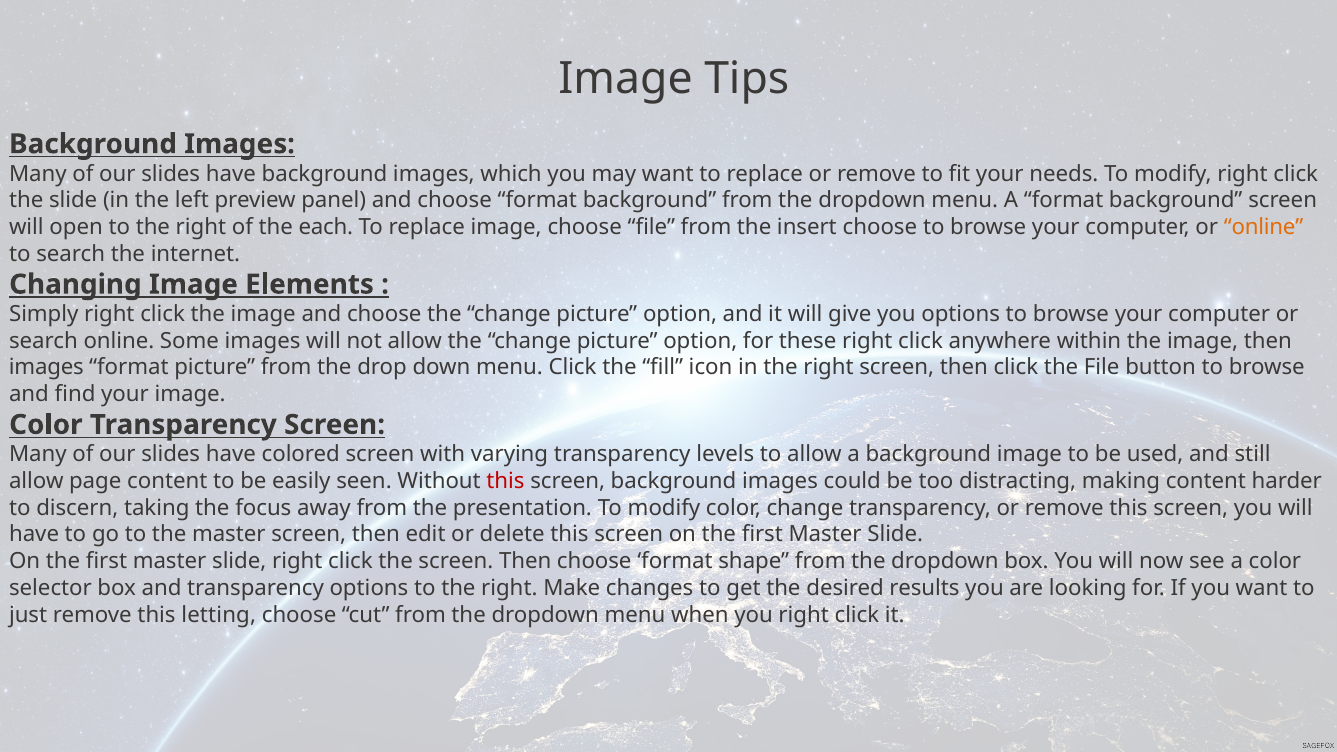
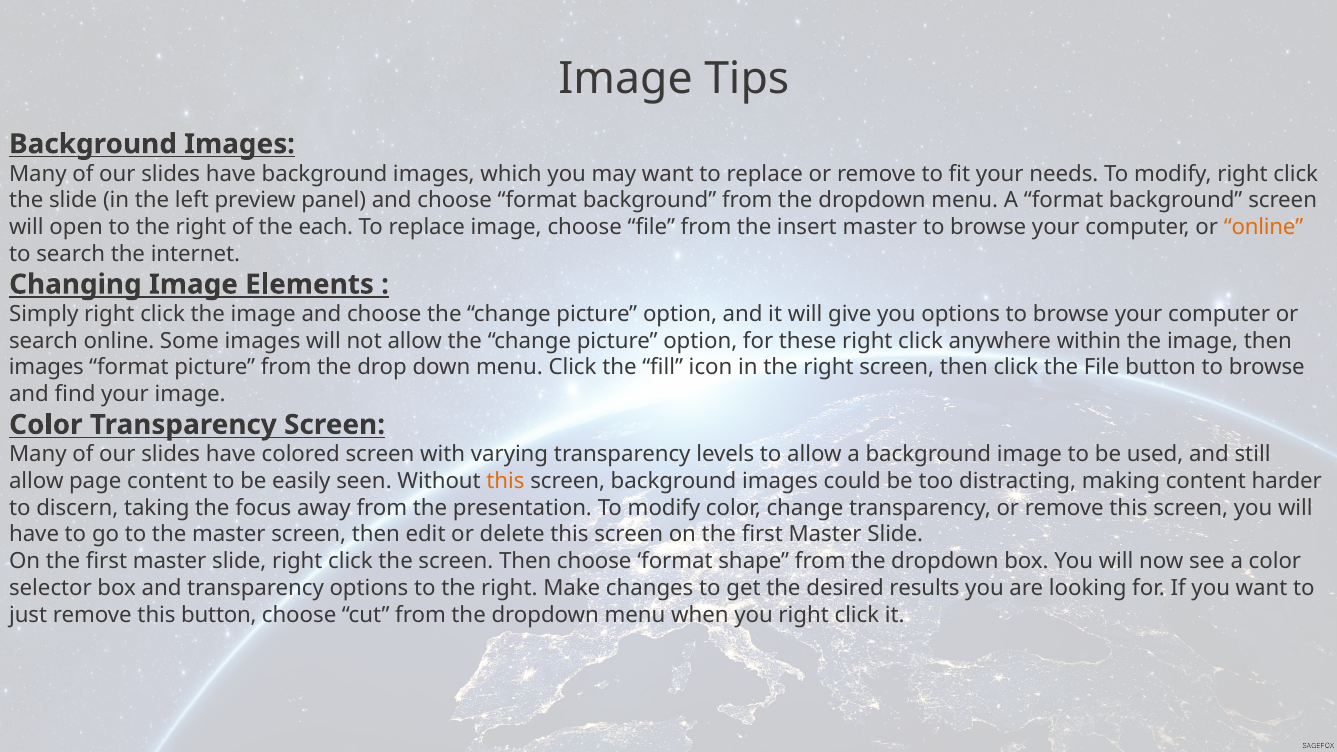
insert choose: choose -> master
this at (506, 481) colour: red -> orange
this letting: letting -> button
